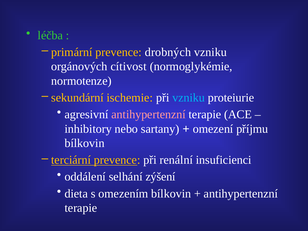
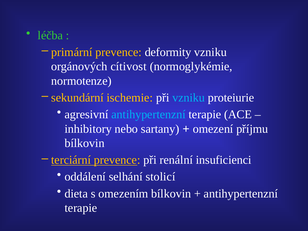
drobných: drobných -> deformity
antihypertenzní at (149, 114) colour: pink -> light blue
zýšení: zýšení -> stolicí
